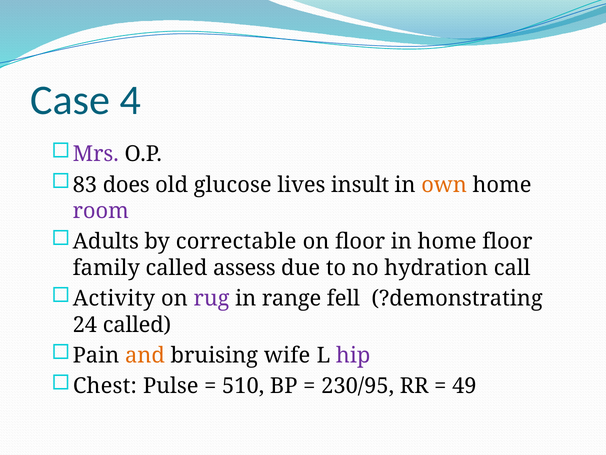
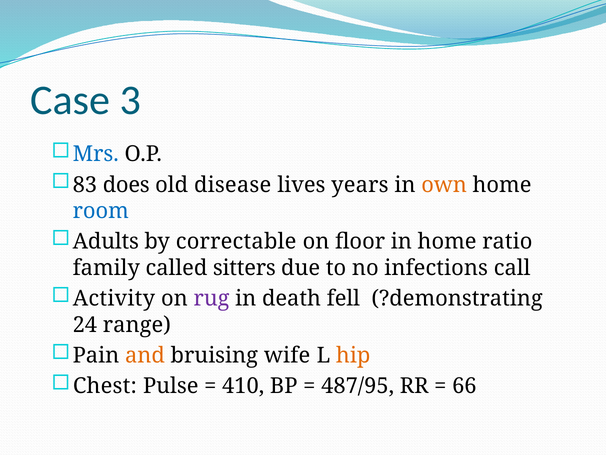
4: 4 -> 3
Mrs colour: purple -> blue
glucose: glucose -> disease
insult: insult -> years
room colour: purple -> blue
home floor: floor -> ratio
assess: assess -> sitters
hydration: hydration -> infections
range: range -> death
24 called: called -> range
hip colour: purple -> orange
510: 510 -> 410
230/95: 230/95 -> 487/95
49: 49 -> 66
